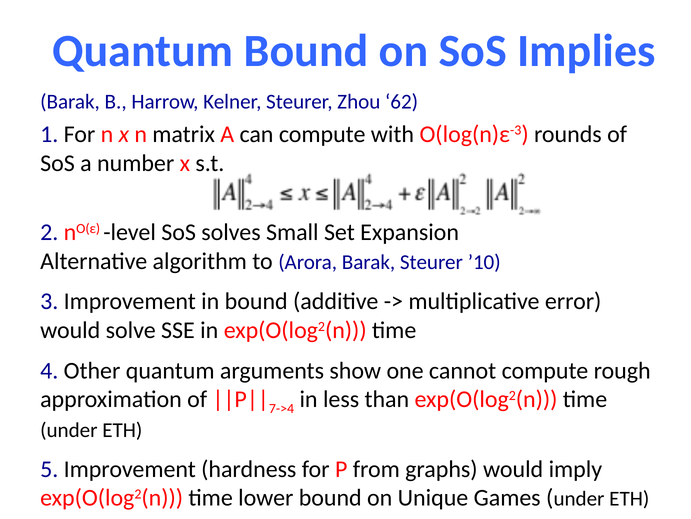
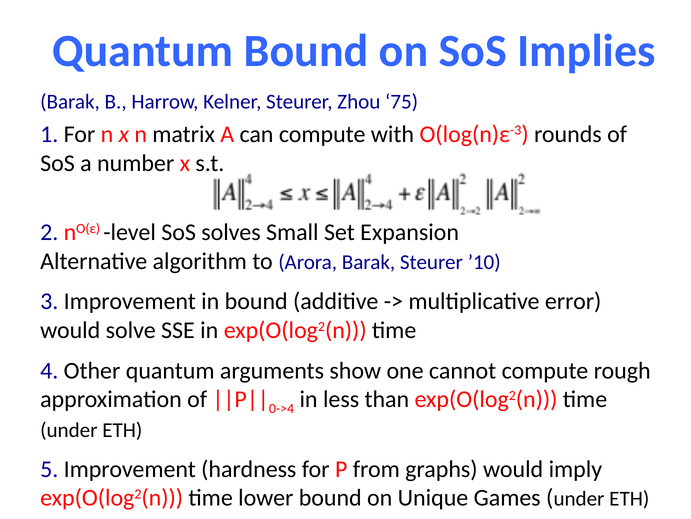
62: 62 -> 75
7->4: 7->4 -> 0->4
